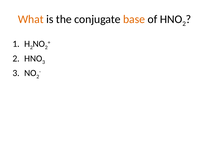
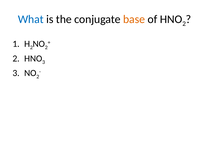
What colour: orange -> blue
